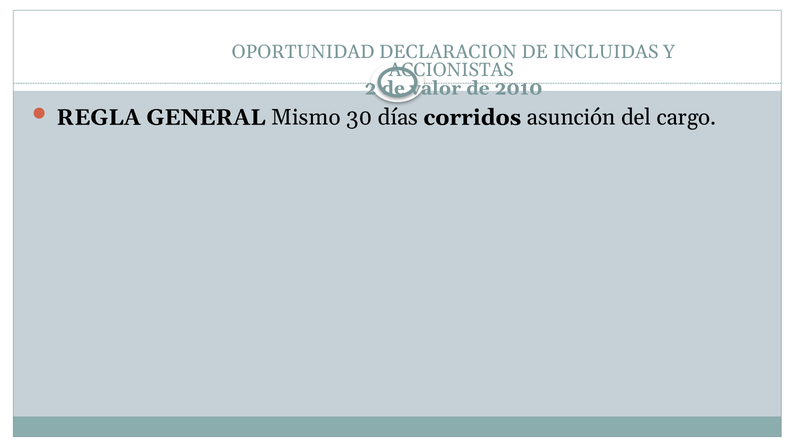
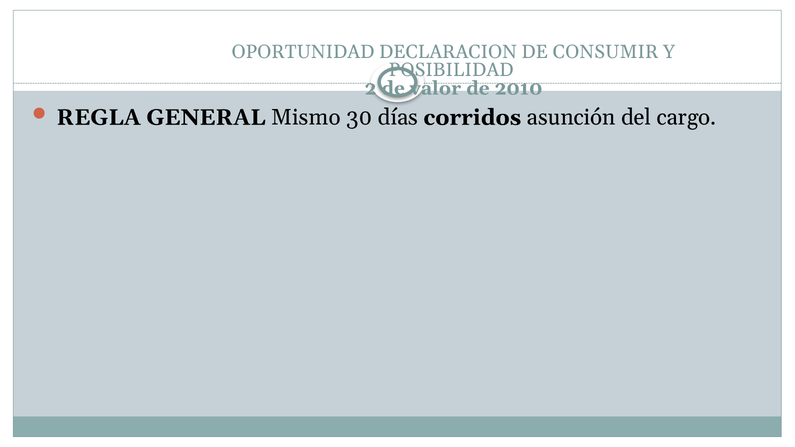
INCLUIDAS: INCLUIDAS -> CONSUMIR
ACCIONISTAS: ACCIONISTAS -> POSIBILIDAD
